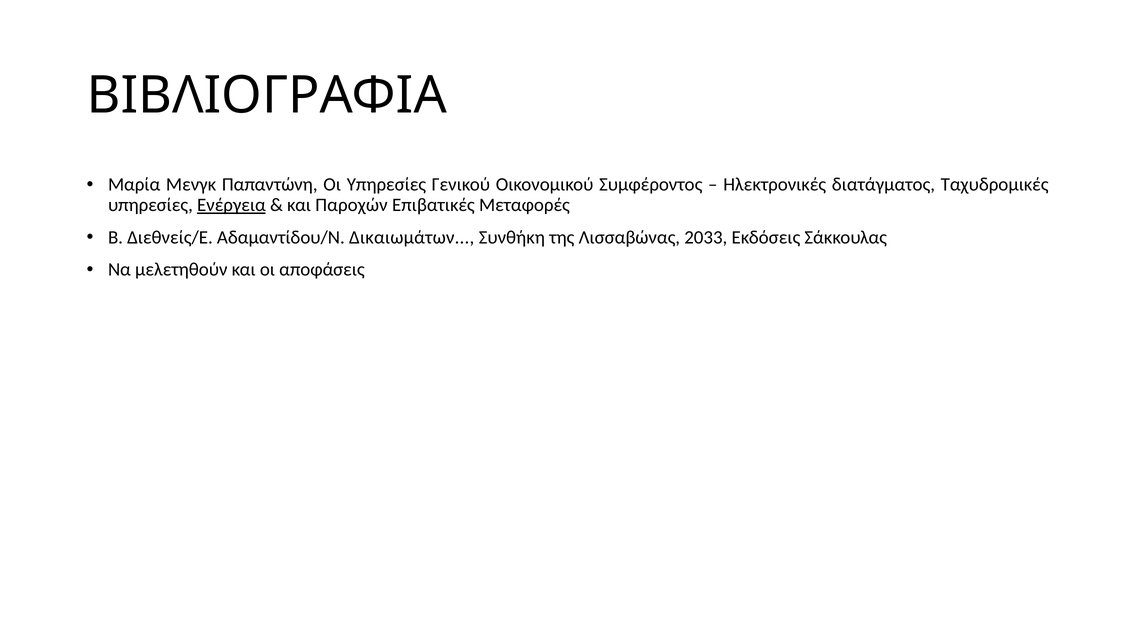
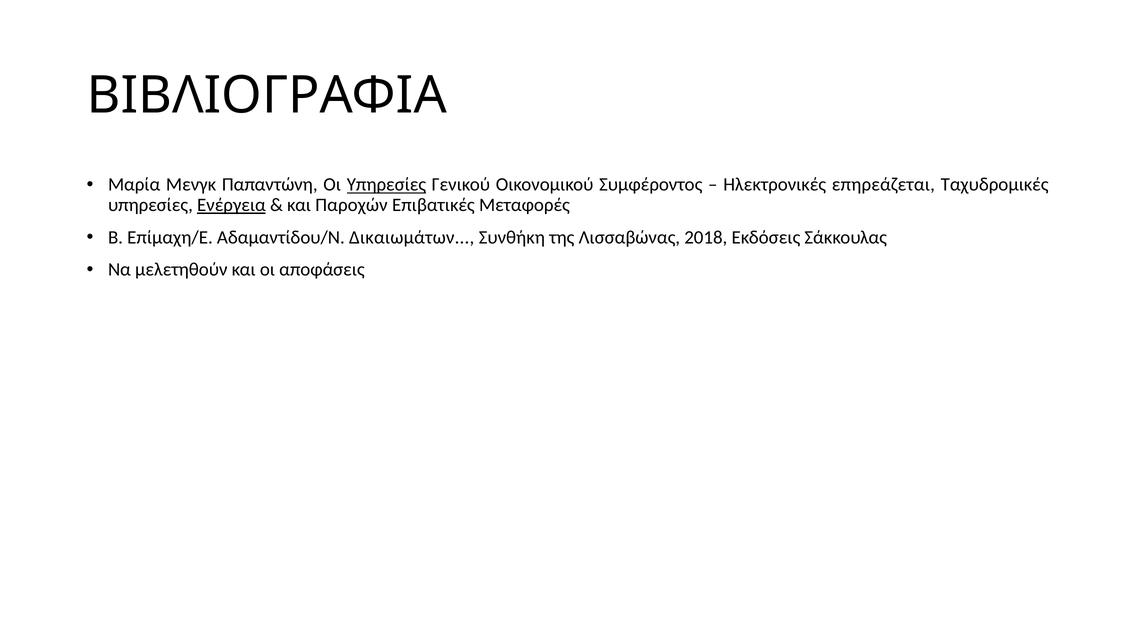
Υπηρεσίες at (386, 185) underline: none -> present
διατάγματος: διατάγματος -> επηρεάζεται
Διεθνείς/Ε: Διεθνείς/Ε -> Επίμαχη/Ε
2033: 2033 -> 2018
